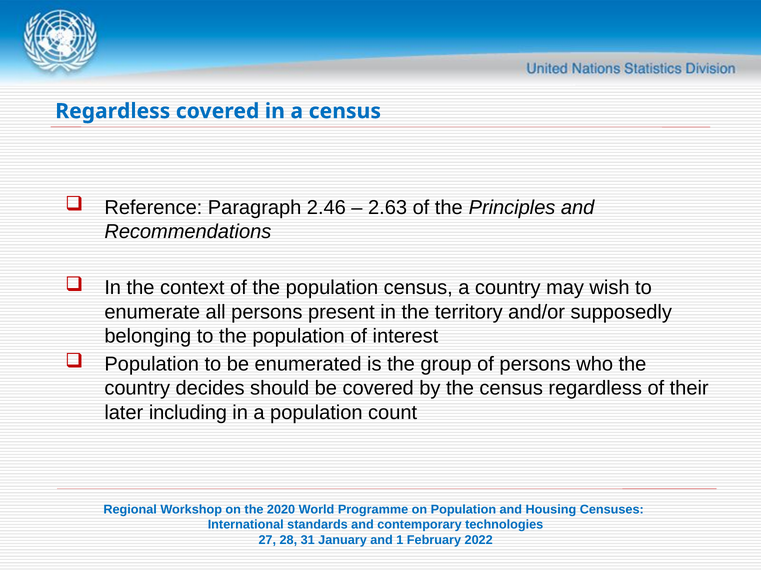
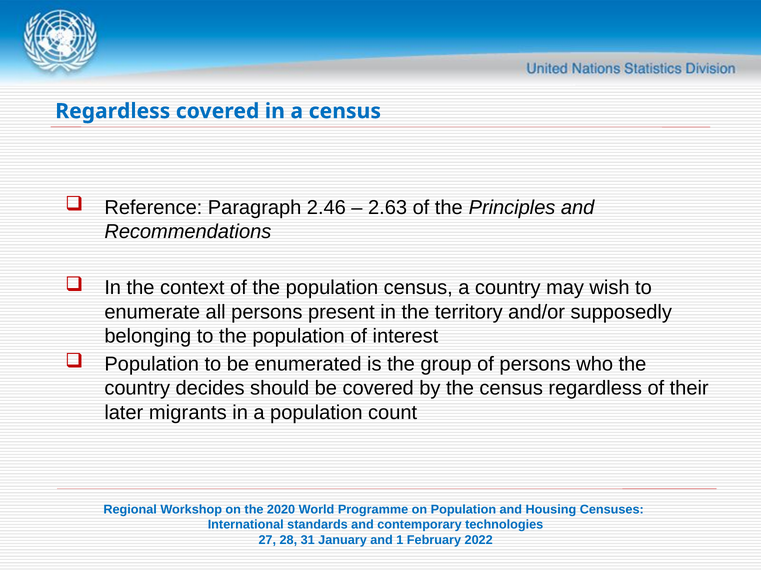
including: including -> migrants
